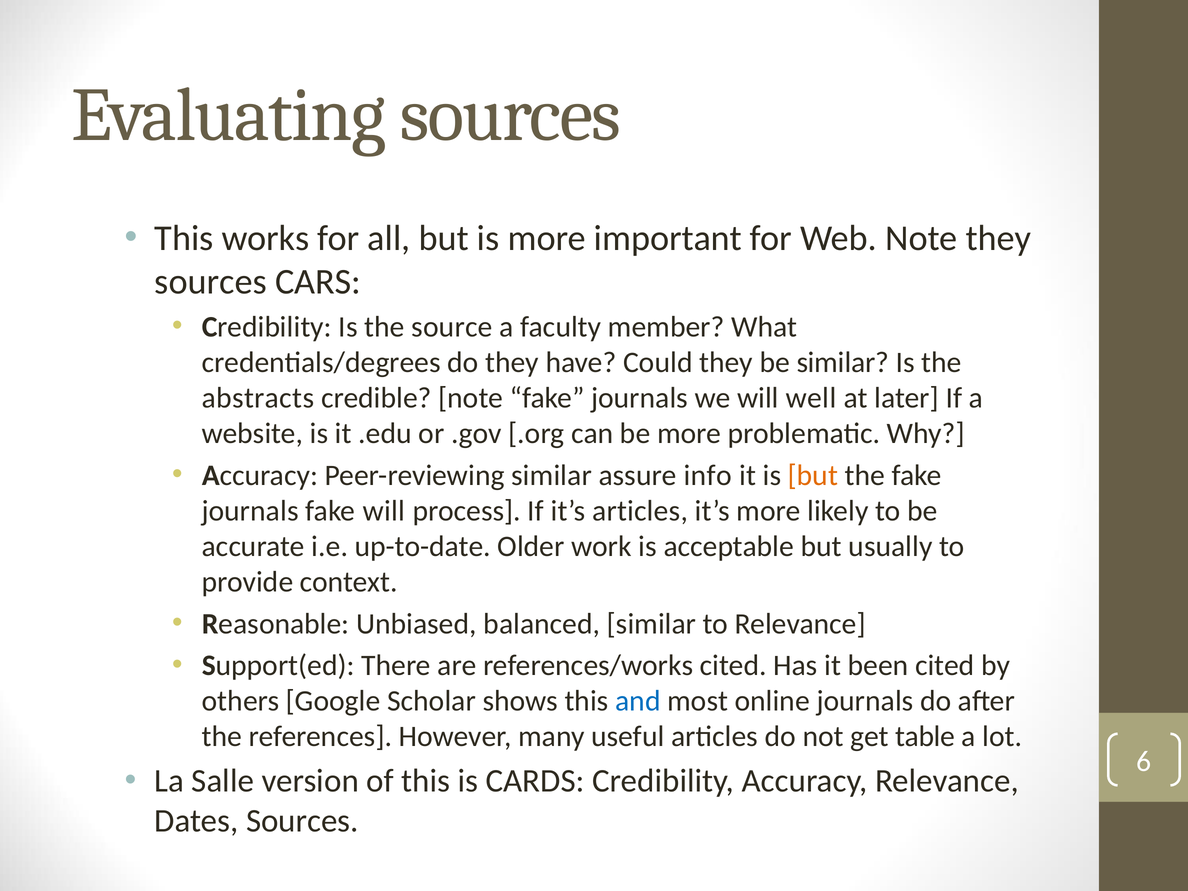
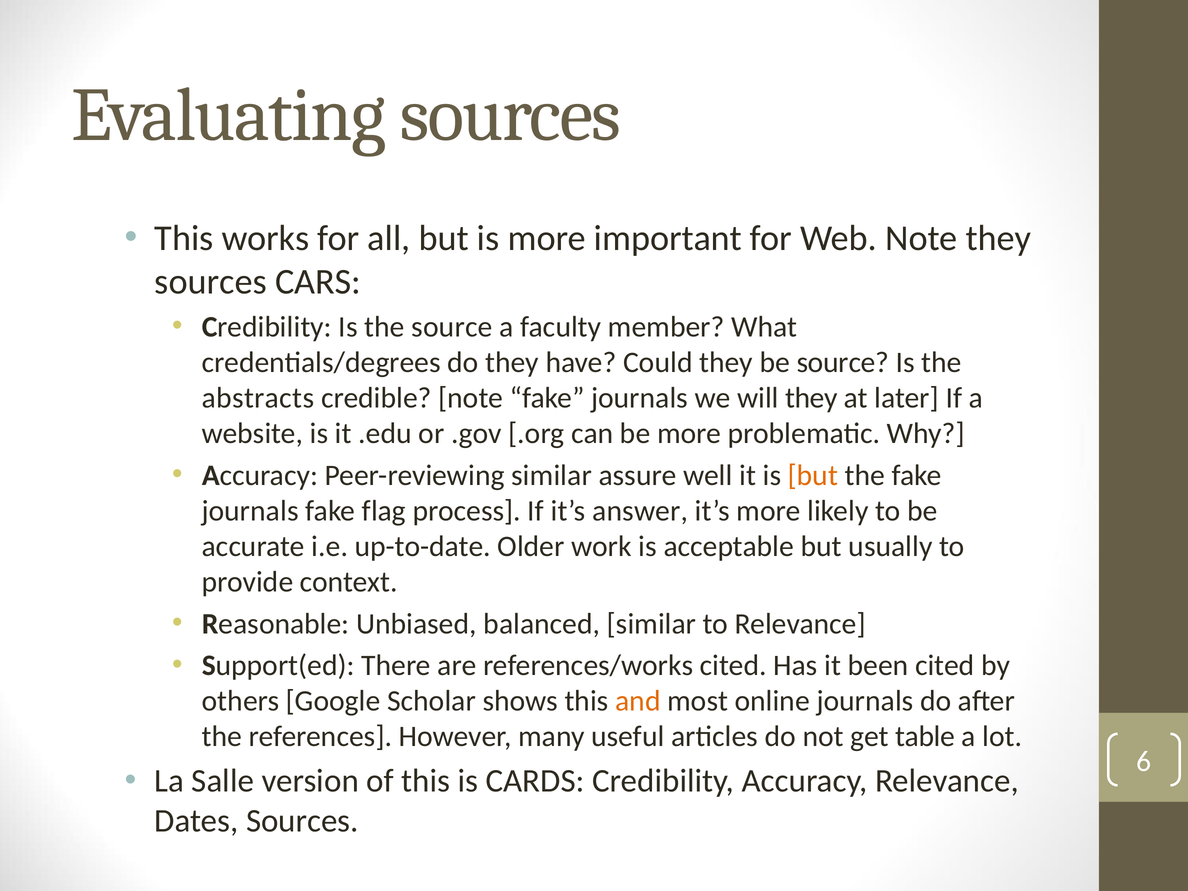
be similar: similar -> source
will well: well -> they
info: info -> well
fake will: will -> flag
it’s articles: articles -> answer
and colour: blue -> orange
